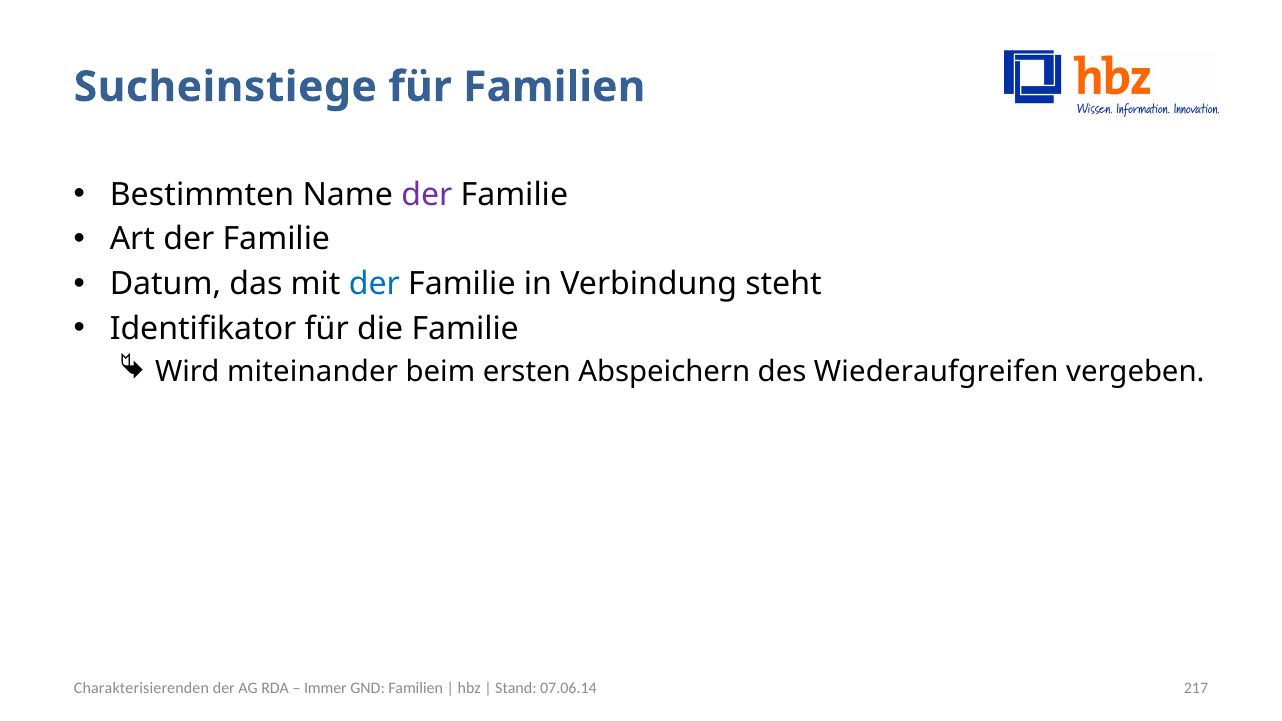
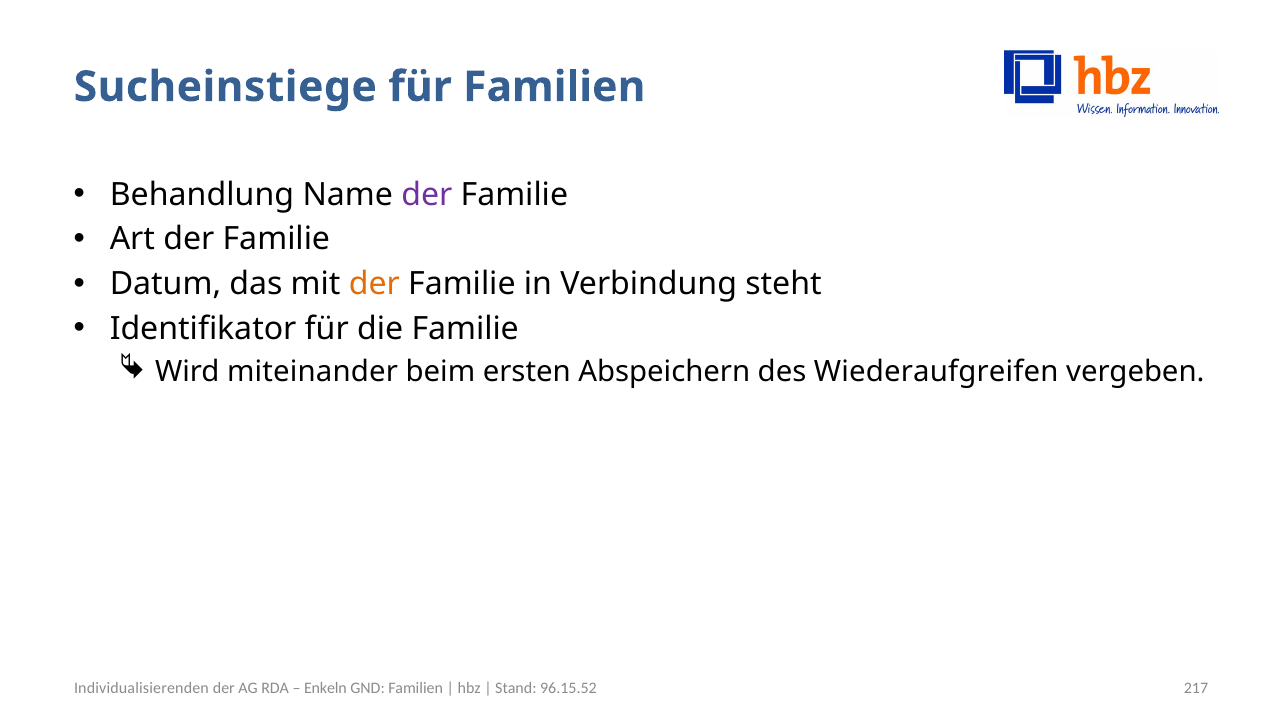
Bestimmten: Bestimmten -> Behandlung
der at (374, 284) colour: blue -> orange
Charakterisierenden: Charakterisierenden -> Individualisierenden
Immer: Immer -> Enkeln
07.06.14: 07.06.14 -> 96.15.52
